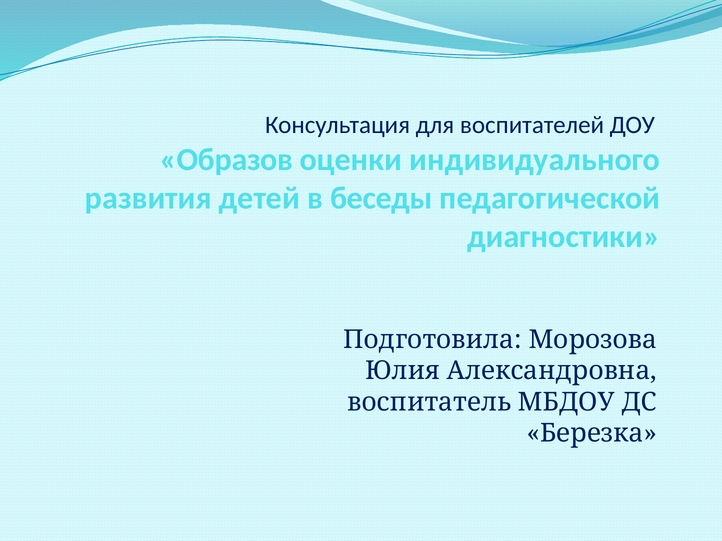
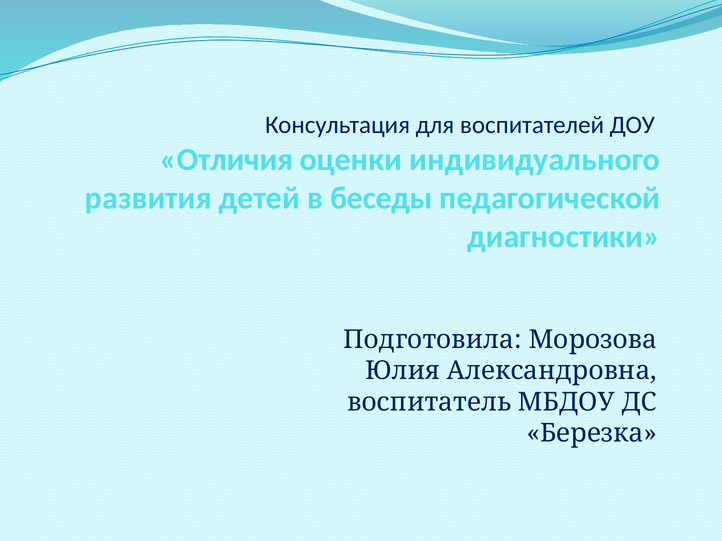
Образов: Образов -> Отличия
